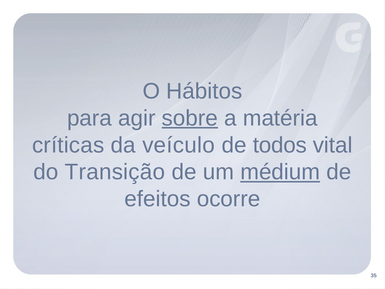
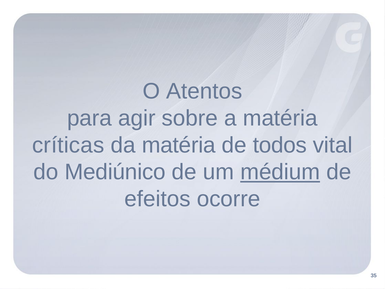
Hábitos: Hábitos -> Atentos
sobre underline: present -> none
da veículo: veículo -> matéria
Transição: Transição -> Mediúnico
